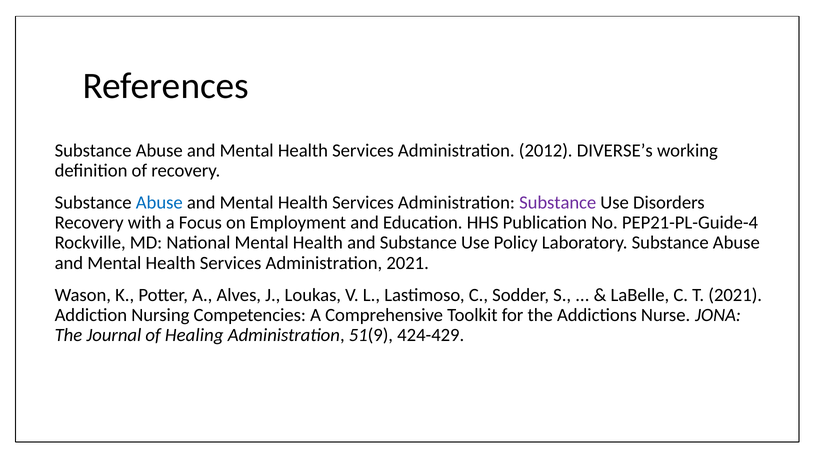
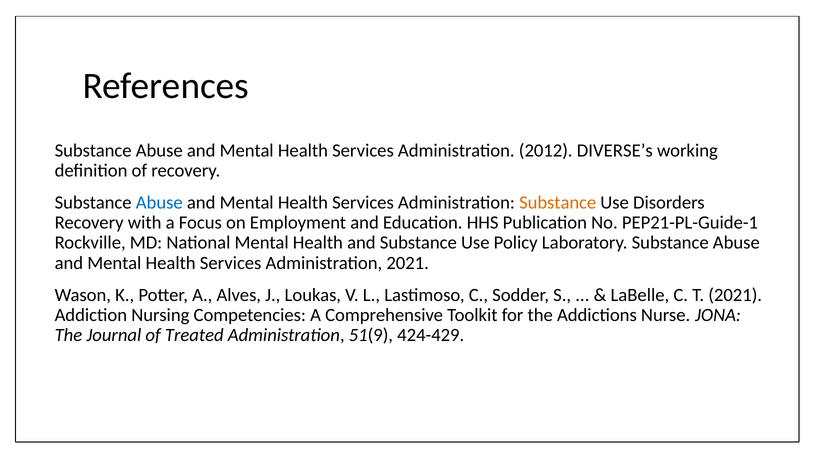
Substance at (558, 203) colour: purple -> orange
PEP21-PL-Guide-4: PEP21-PL-Guide-4 -> PEP21-PL-Guide-1
Healing: Healing -> Treated
